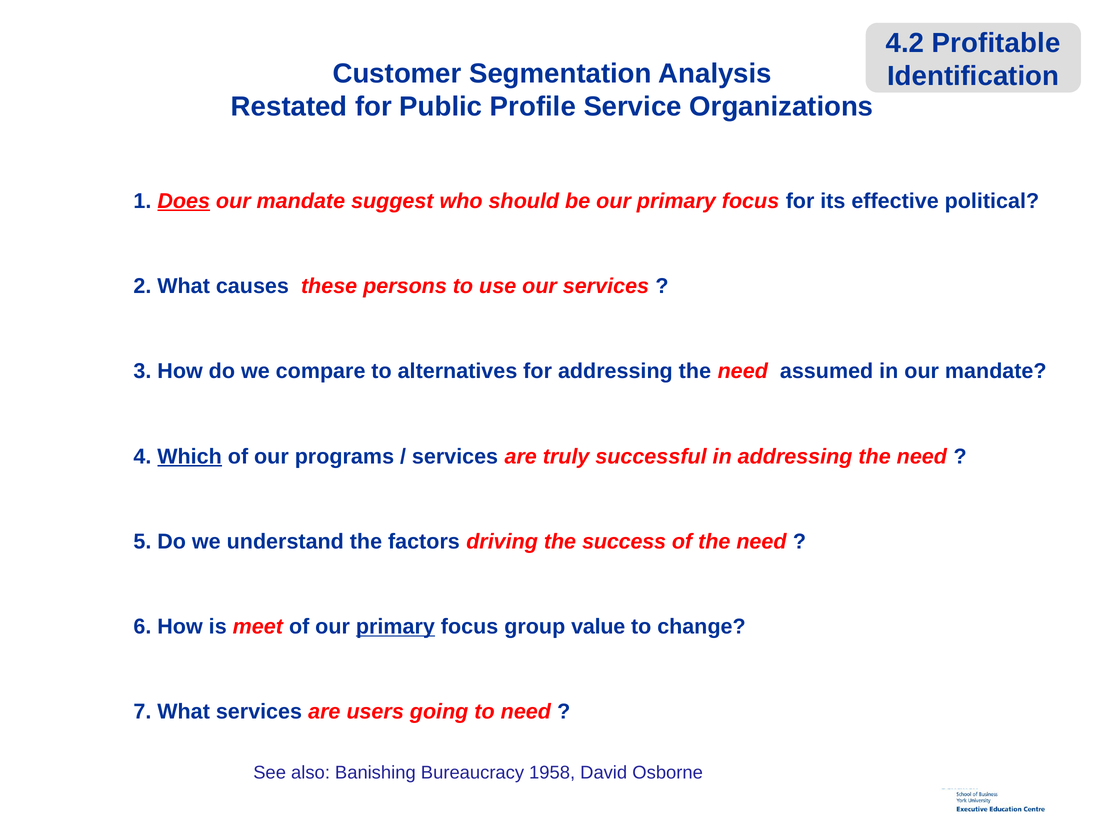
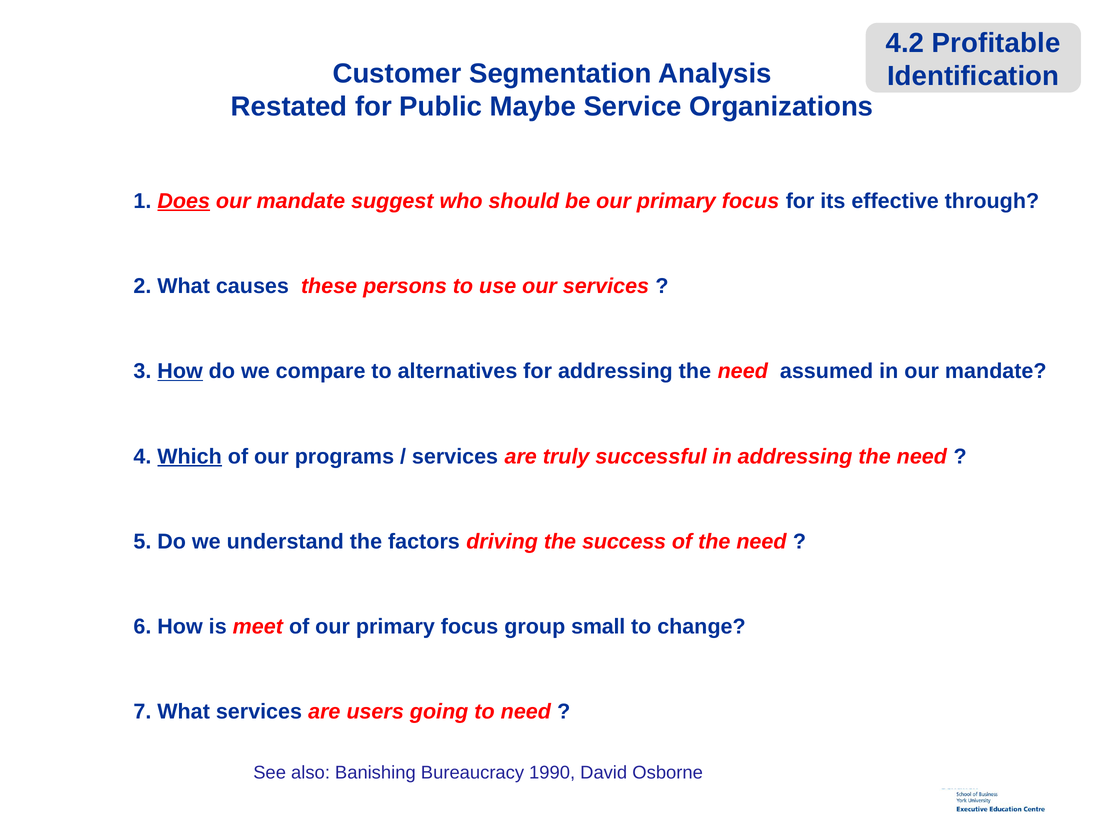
Profile: Profile -> Maybe
political: political -> through
How at (180, 371) underline: none -> present
primary at (395, 626) underline: present -> none
value: value -> small
1958: 1958 -> 1990
